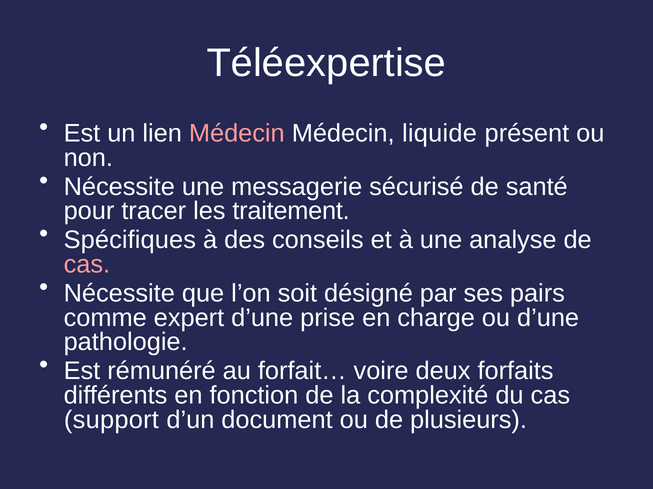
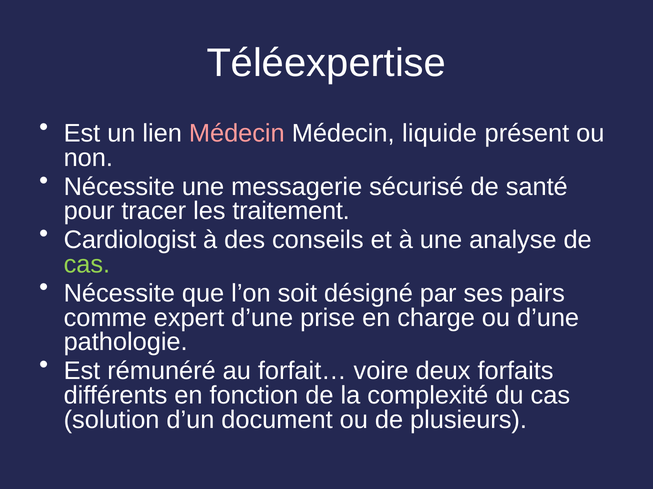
Spécifiques: Spécifiques -> Cardiologist
cas at (87, 265) colour: pink -> light green
support: support -> solution
